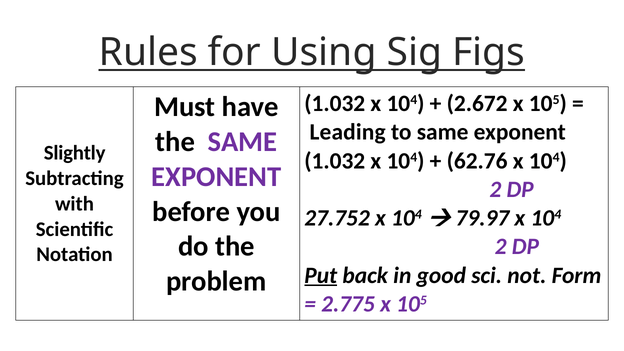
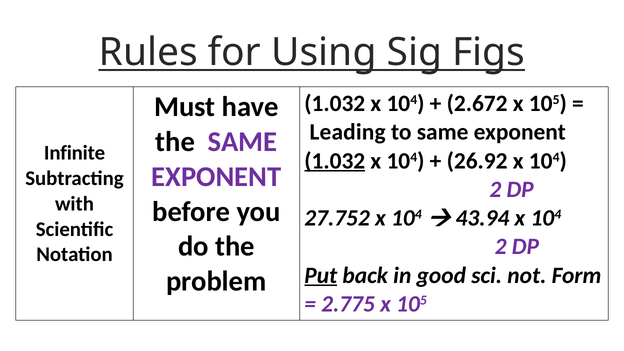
Slightly: Slightly -> Infinite
1.032 at (335, 161) underline: none -> present
62.76: 62.76 -> 26.92
79.97: 79.97 -> 43.94
